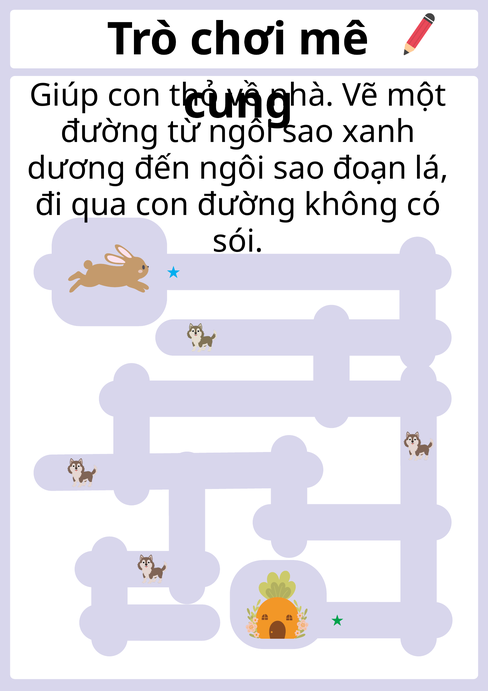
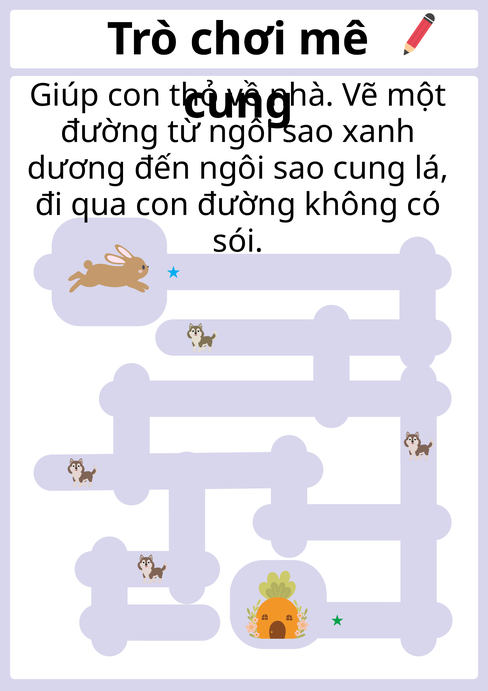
sao đoạn: đoạn -> cung
